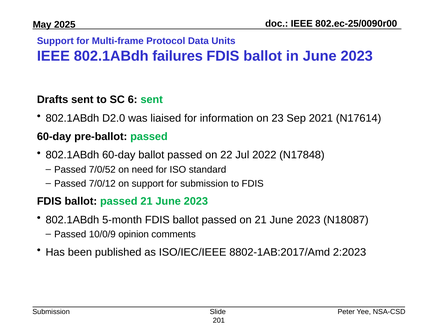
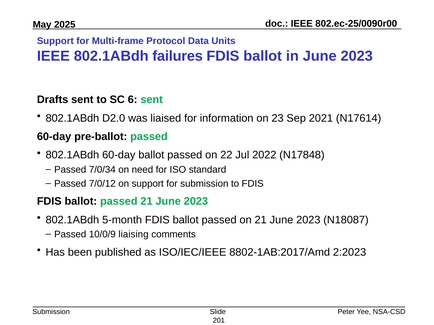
7/0/52: 7/0/52 -> 7/0/34
opinion: opinion -> liaising
